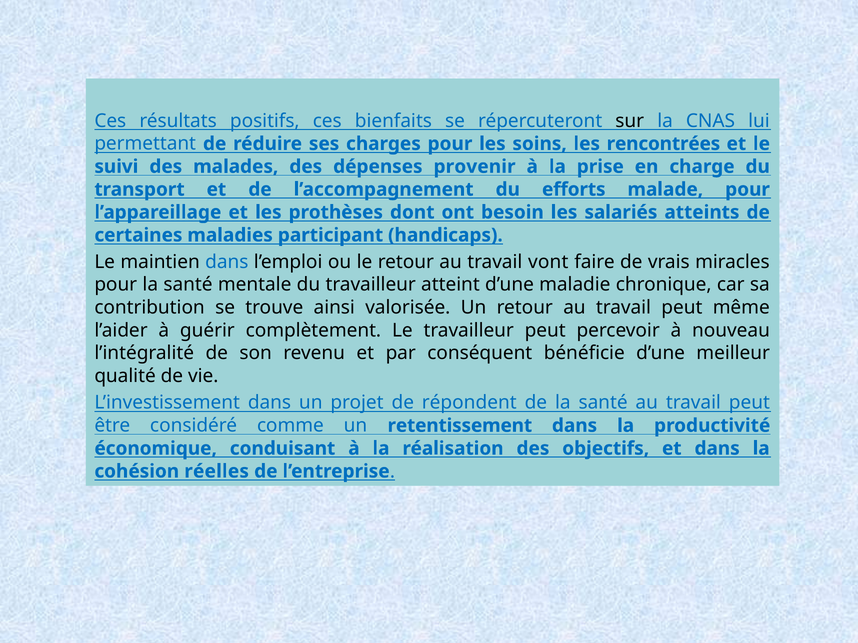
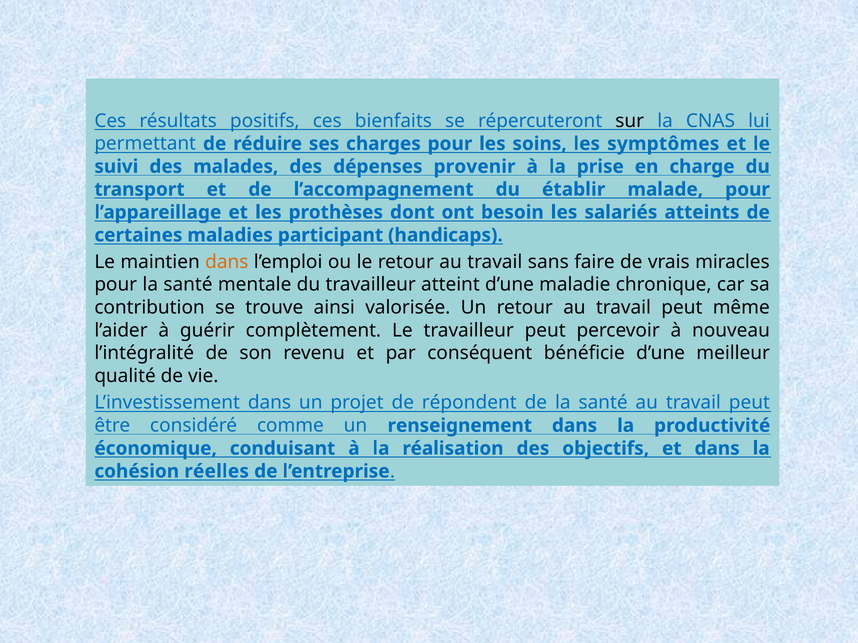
rencontrées: rencontrées -> symptômes
efforts: efforts -> établir
dans at (227, 262) colour: blue -> orange
vont: vont -> sans
retentissement: retentissement -> renseignement
